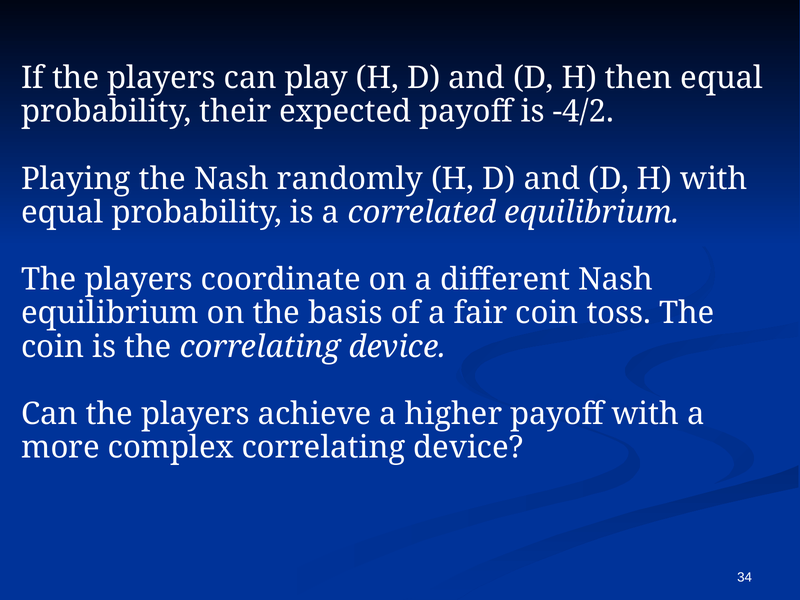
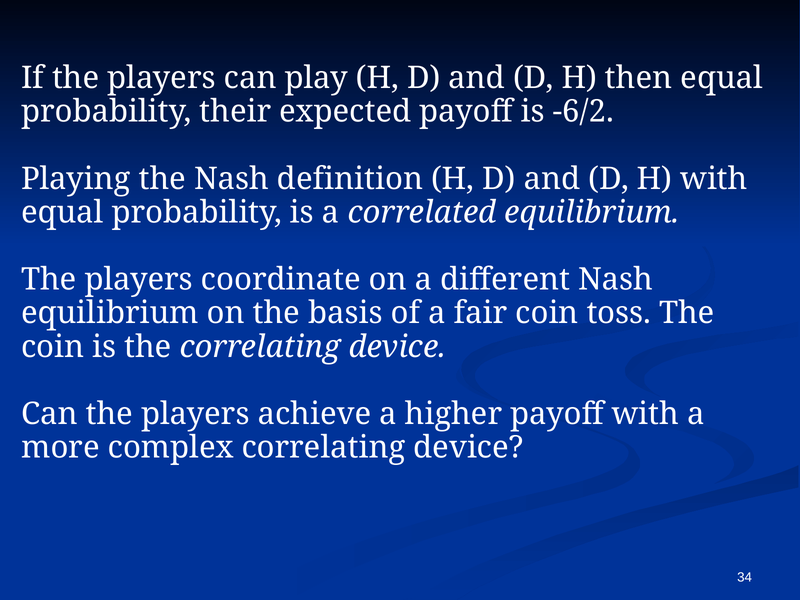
-4/2: -4/2 -> -6/2
randomly: randomly -> definition
